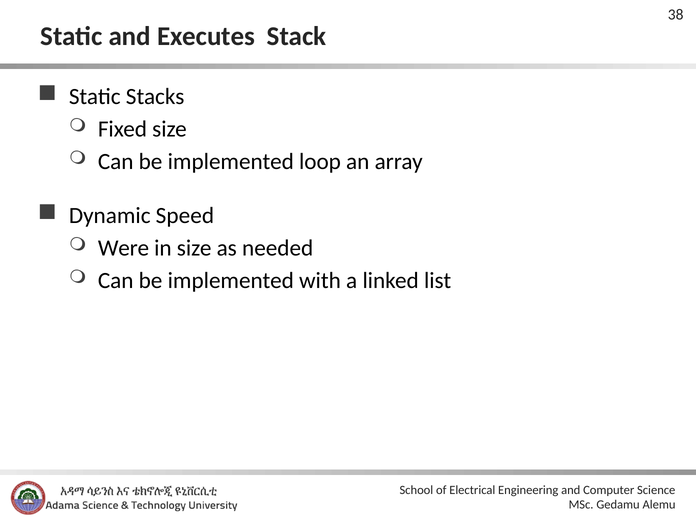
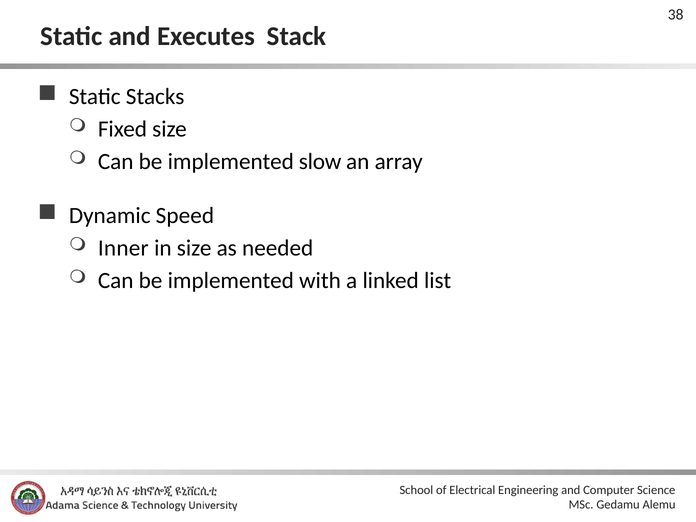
loop: loop -> slow
Were: Were -> Inner
